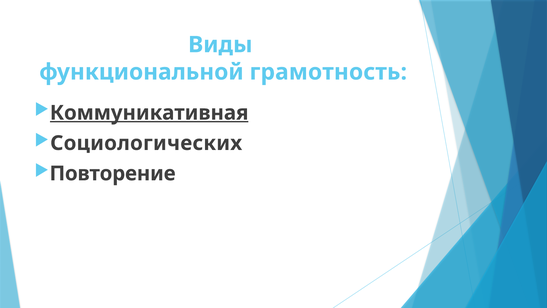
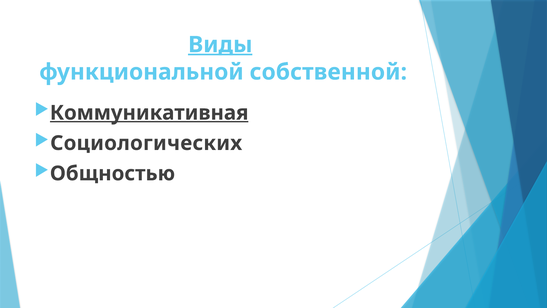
Виды underline: none -> present
грамотность: грамотность -> собственной
Повторение: Повторение -> Общностью
